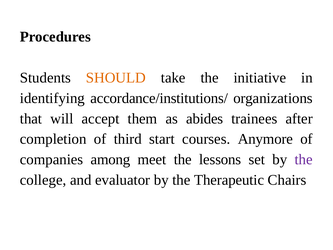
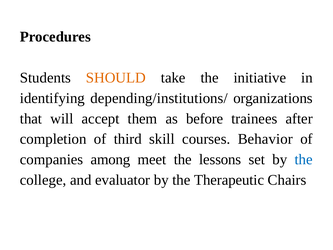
accordance/institutions/: accordance/institutions/ -> depending/institutions/
abides: abides -> before
start: start -> skill
Anymore: Anymore -> Behavior
the at (304, 159) colour: purple -> blue
